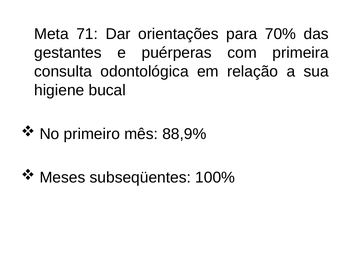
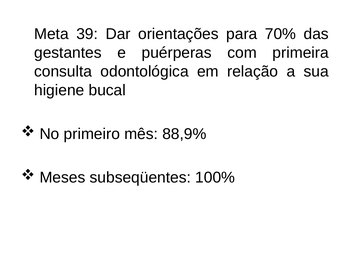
71: 71 -> 39
